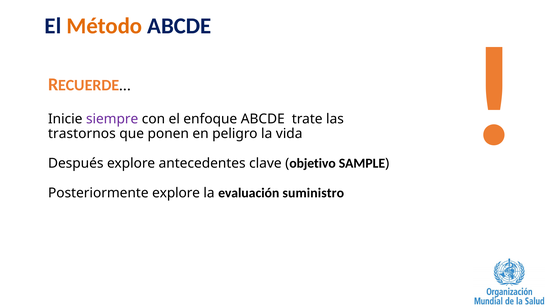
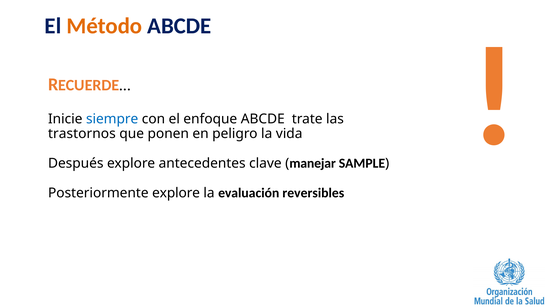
siempre colour: purple -> blue
objetivo: objetivo -> manejar
suministro: suministro -> reversibles
